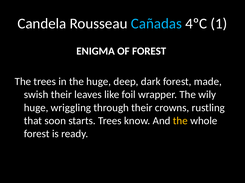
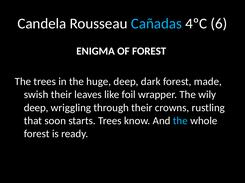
1: 1 -> 6
huge at (36, 108): huge -> deep
the at (180, 121) colour: yellow -> light blue
